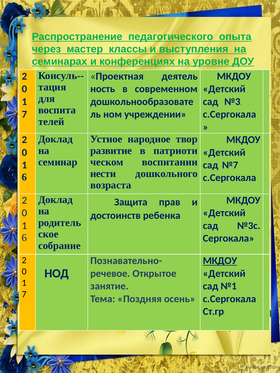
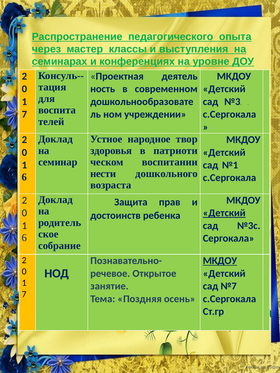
развитие: развитие -> здоровья
№7: №7 -> №1
Детский at (224, 213) underline: none -> present
№1: №1 -> №7
